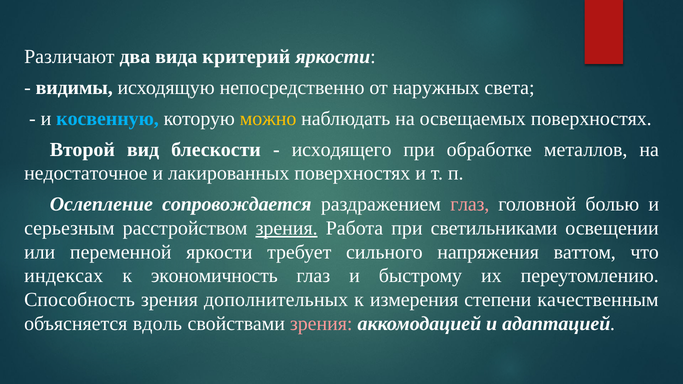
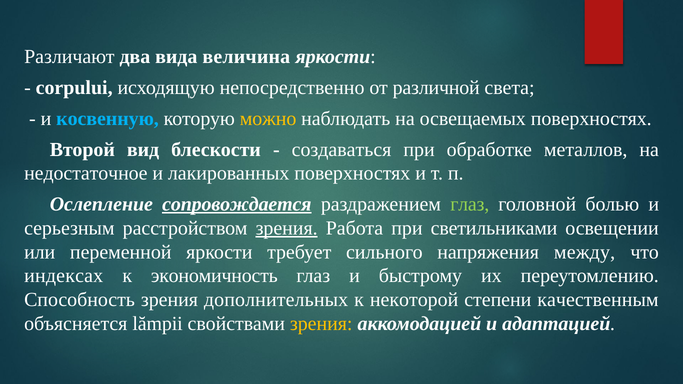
критерий: критерий -> величина
видимы: видимы -> corpului
наружных: наружных -> различной
исходящего: исходящего -> создаваться
сопровождается underline: none -> present
глаз at (470, 204) colour: pink -> light green
ваттом: ваттом -> между
измерения: измерения -> некоторой
вдоль: вдоль -> lămpii
зрения at (321, 324) colour: pink -> yellow
